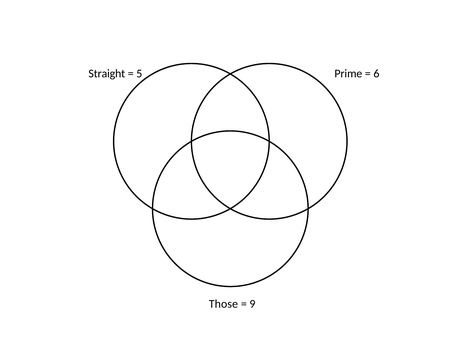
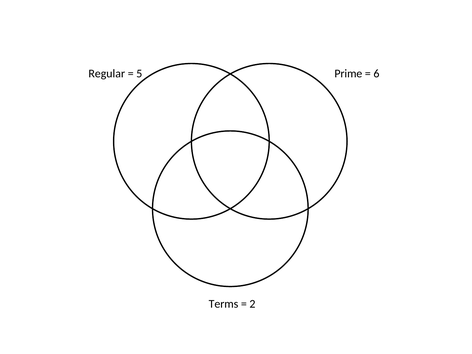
Straight: Straight -> Regular
Those: Those -> Terms
9: 9 -> 2
